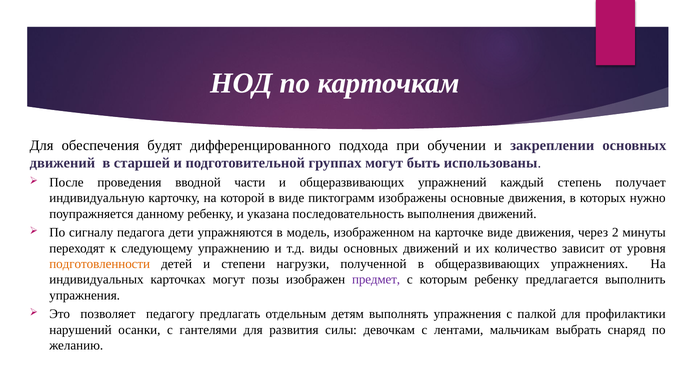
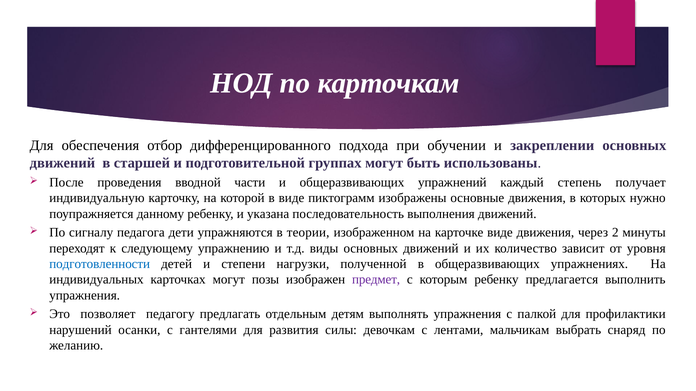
будят: будят -> отбор
модель: модель -> теории
подготовленности colour: orange -> blue
